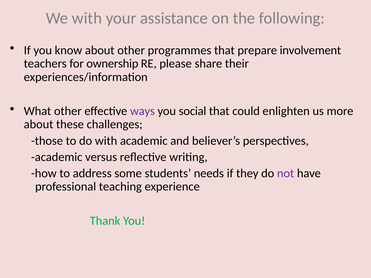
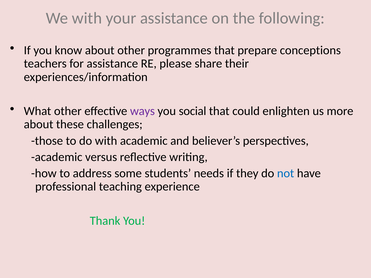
involvement: involvement -> conceptions
for ownership: ownership -> assistance
not colour: purple -> blue
